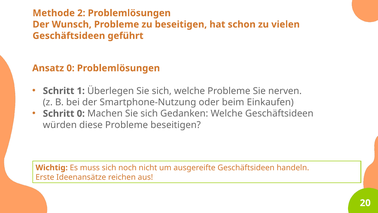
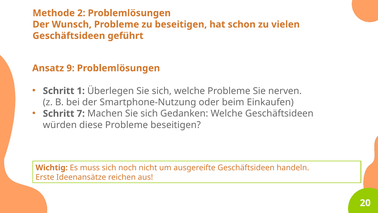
Ansatz 0: 0 -> 9
Schritt 0: 0 -> 7
